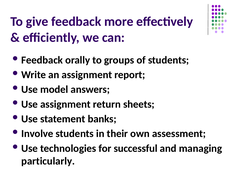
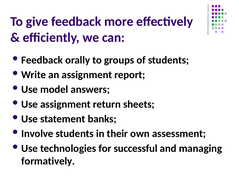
particularly: particularly -> formatively
